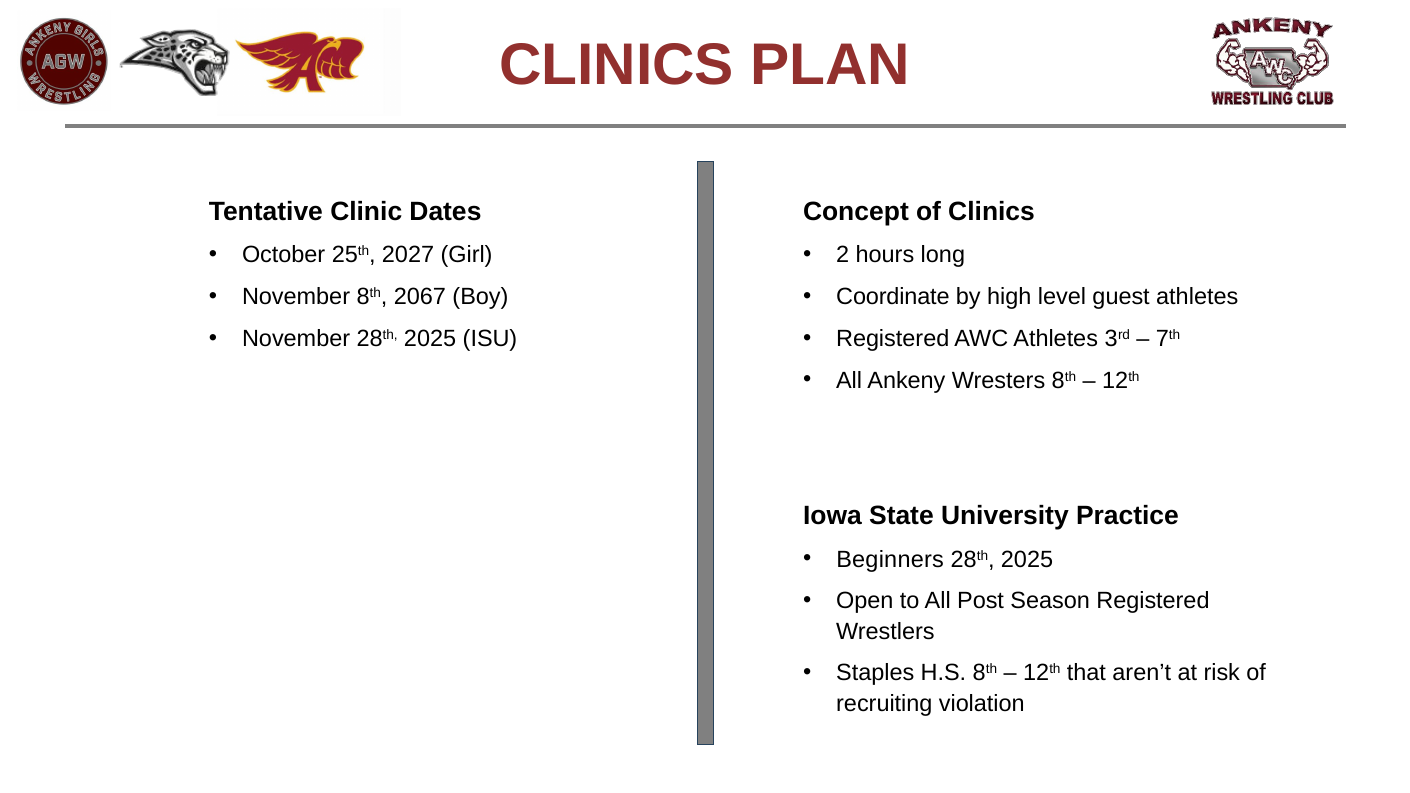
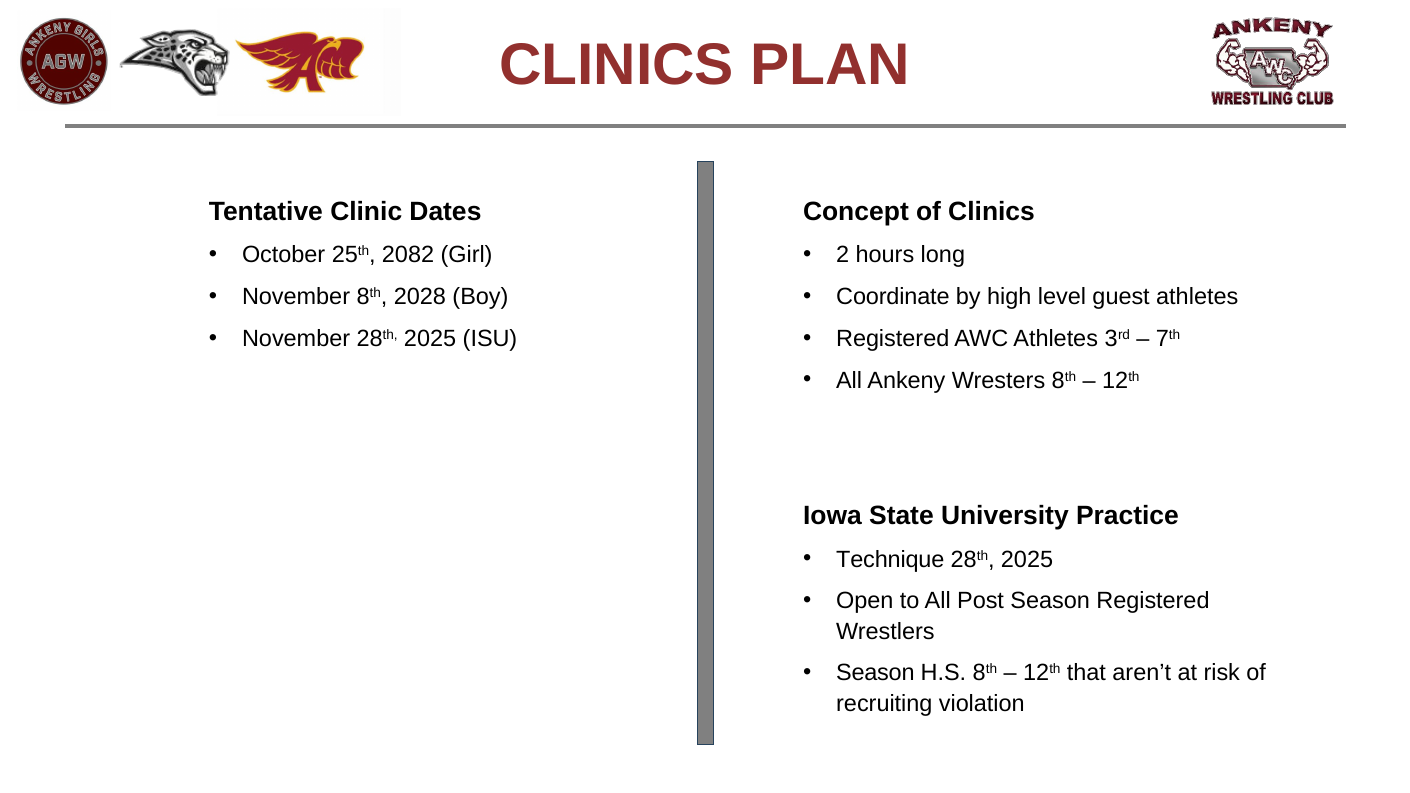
2027: 2027 -> 2082
2067: 2067 -> 2028
Beginners: Beginners -> Technique
Staples at (875, 673): Staples -> Season
